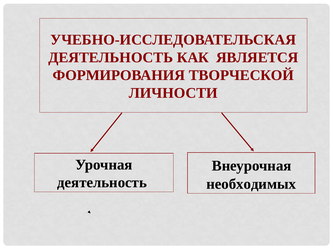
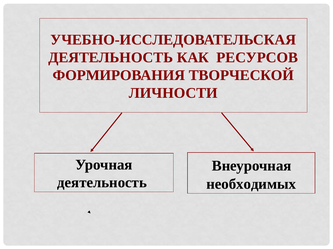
ЯВЛЯЕТСЯ: ЯВЛЯЕТСЯ -> РЕСУРСОВ
